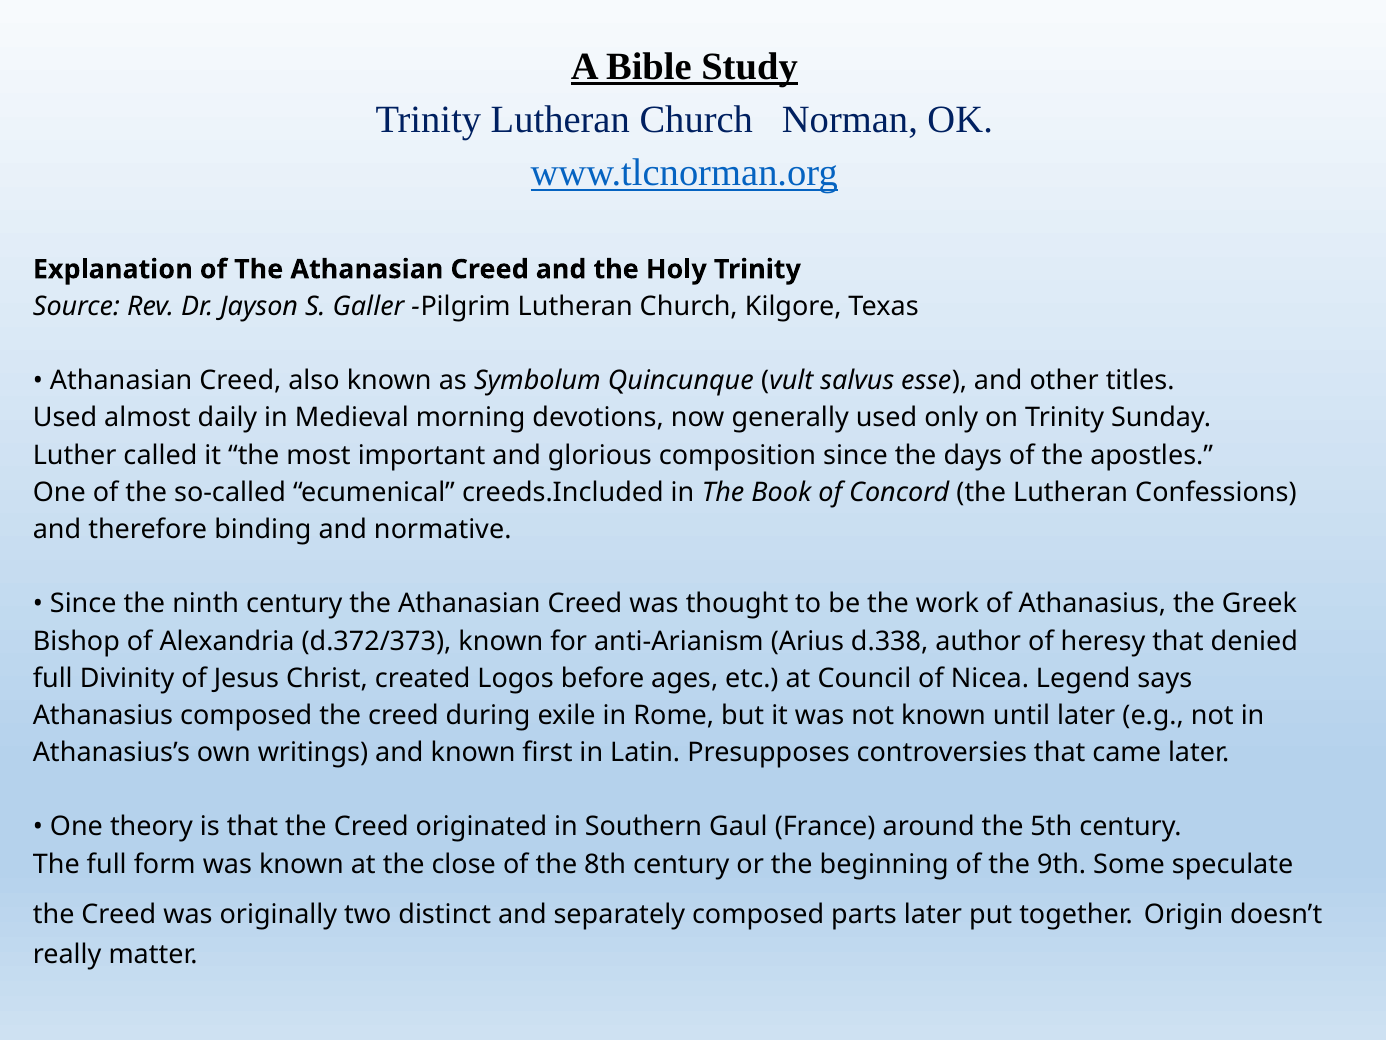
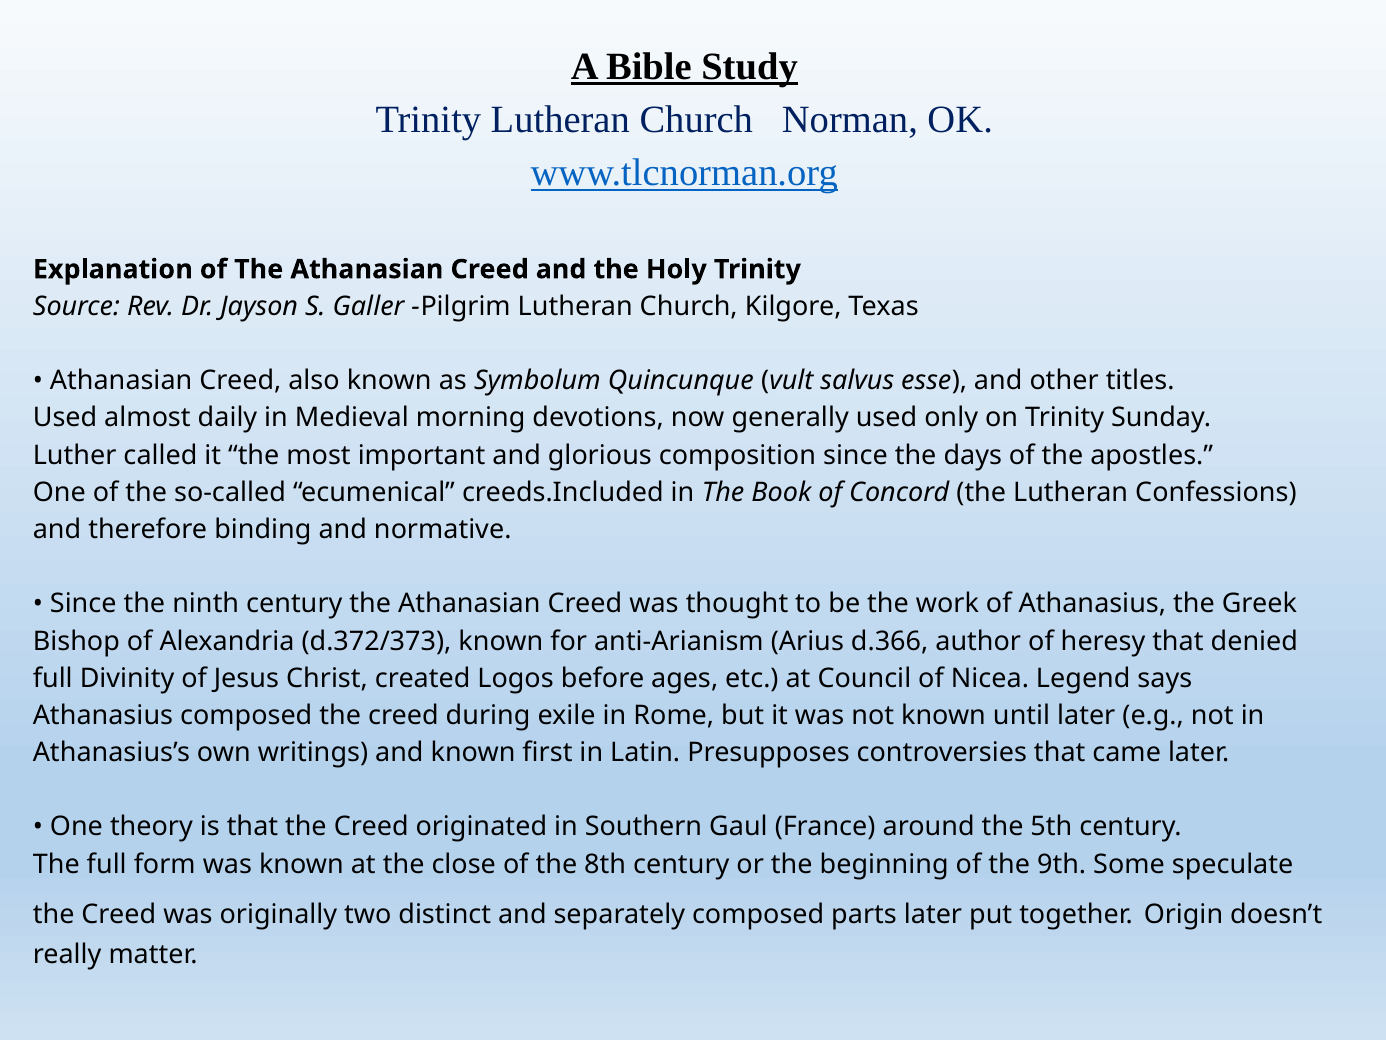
d.338: d.338 -> d.366
